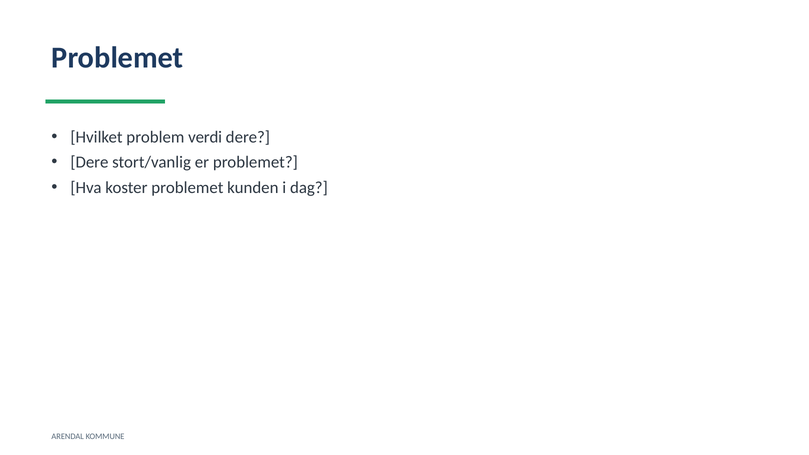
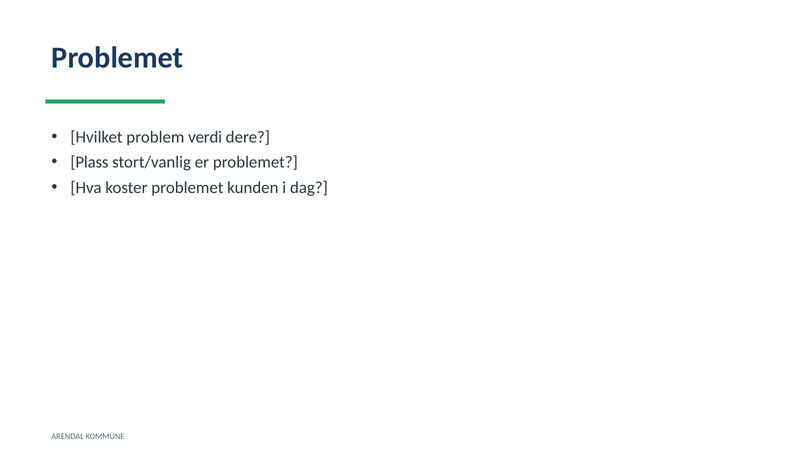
Dere at (89, 162): Dere -> Plass
